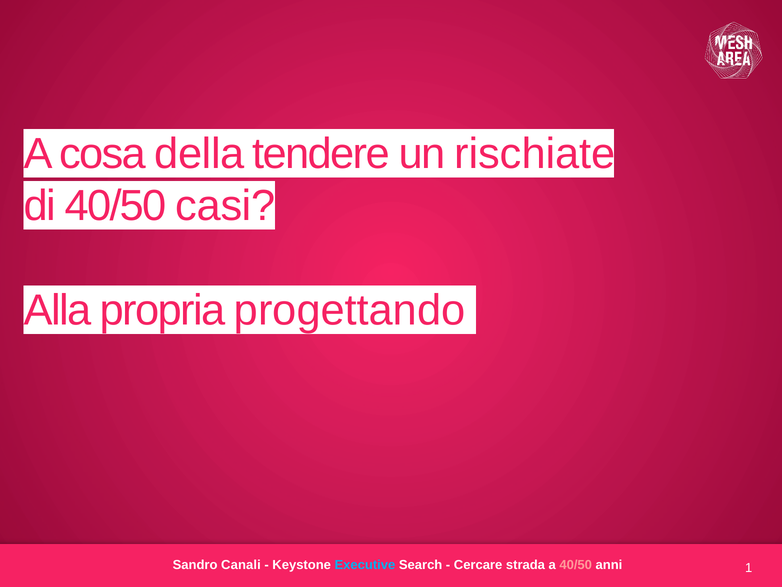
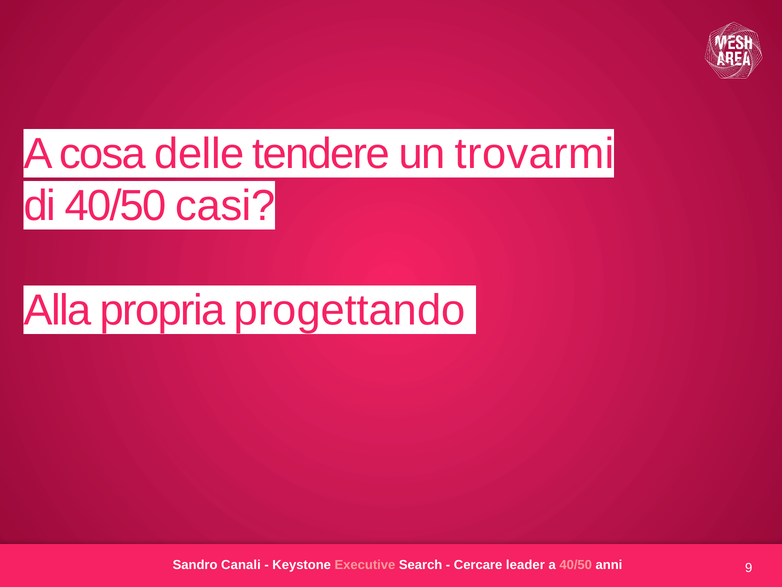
della: della -> delle
rischiate: rischiate -> trovarmi
Executive colour: light blue -> pink
strada: strada -> leader
1: 1 -> 9
